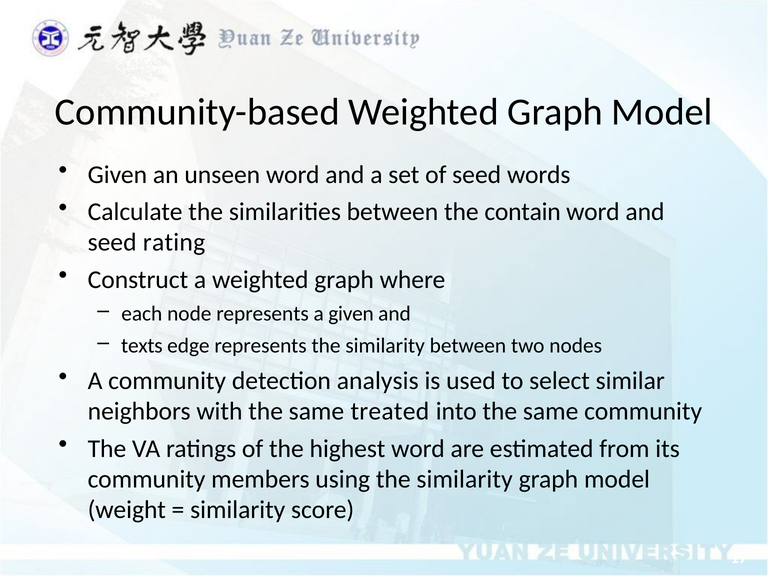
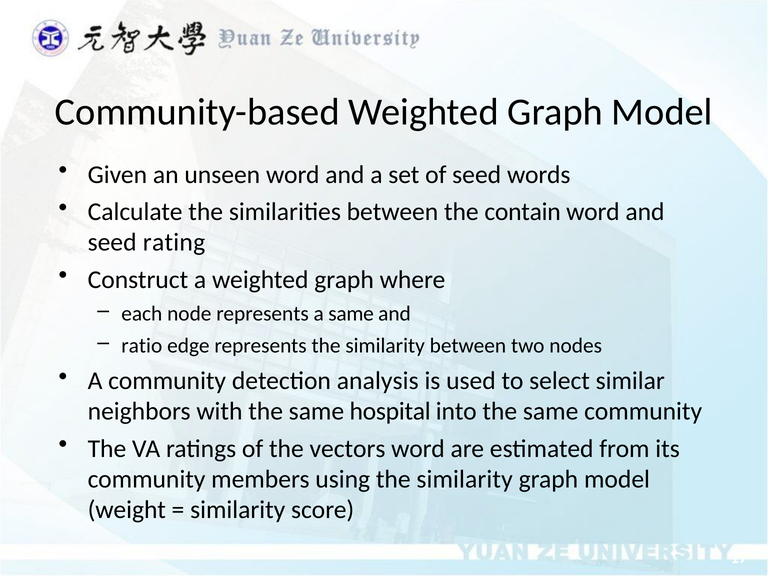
a given: given -> same
texts: texts -> ratio
treated: treated -> hospital
highest: highest -> vectors
